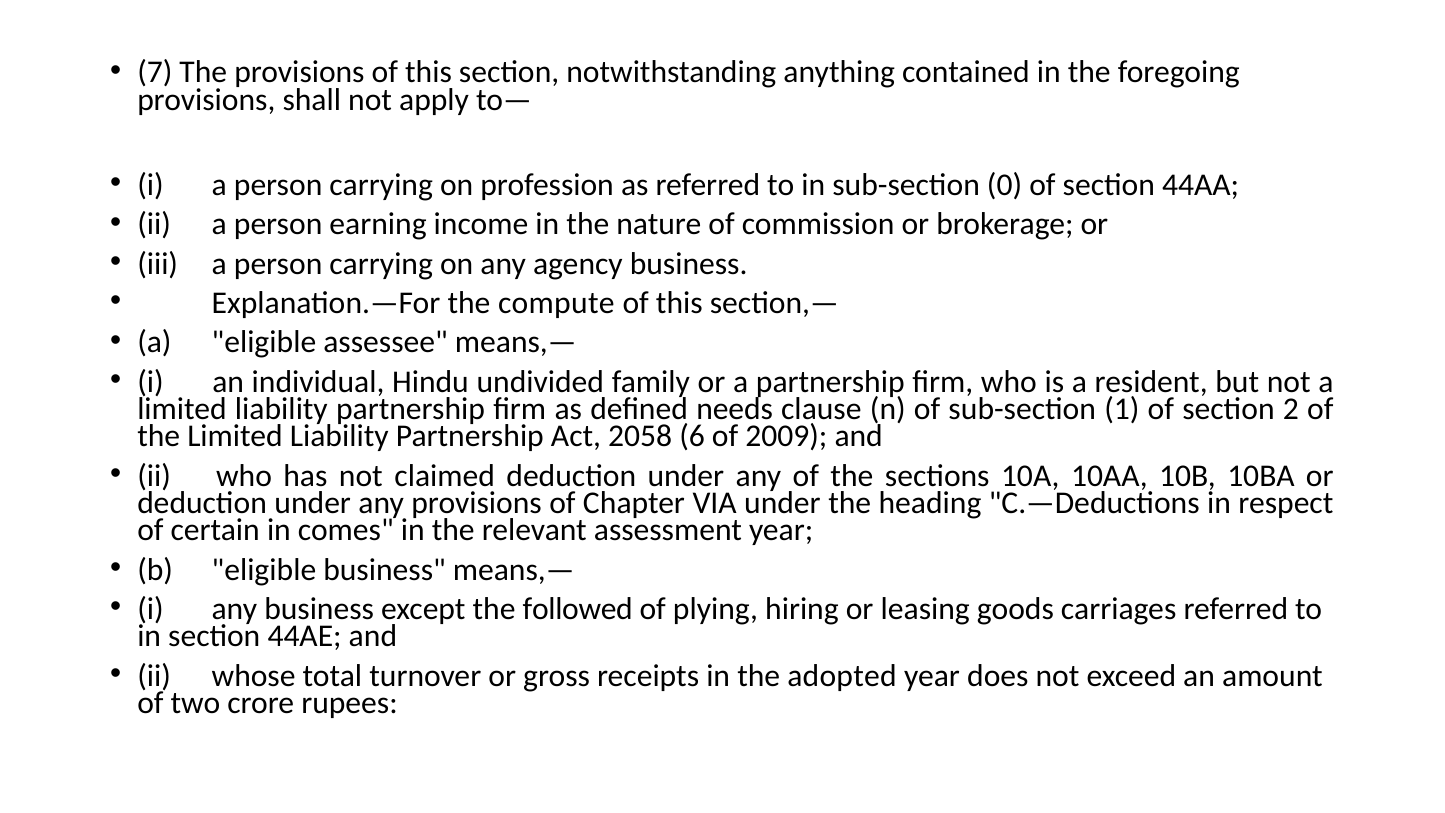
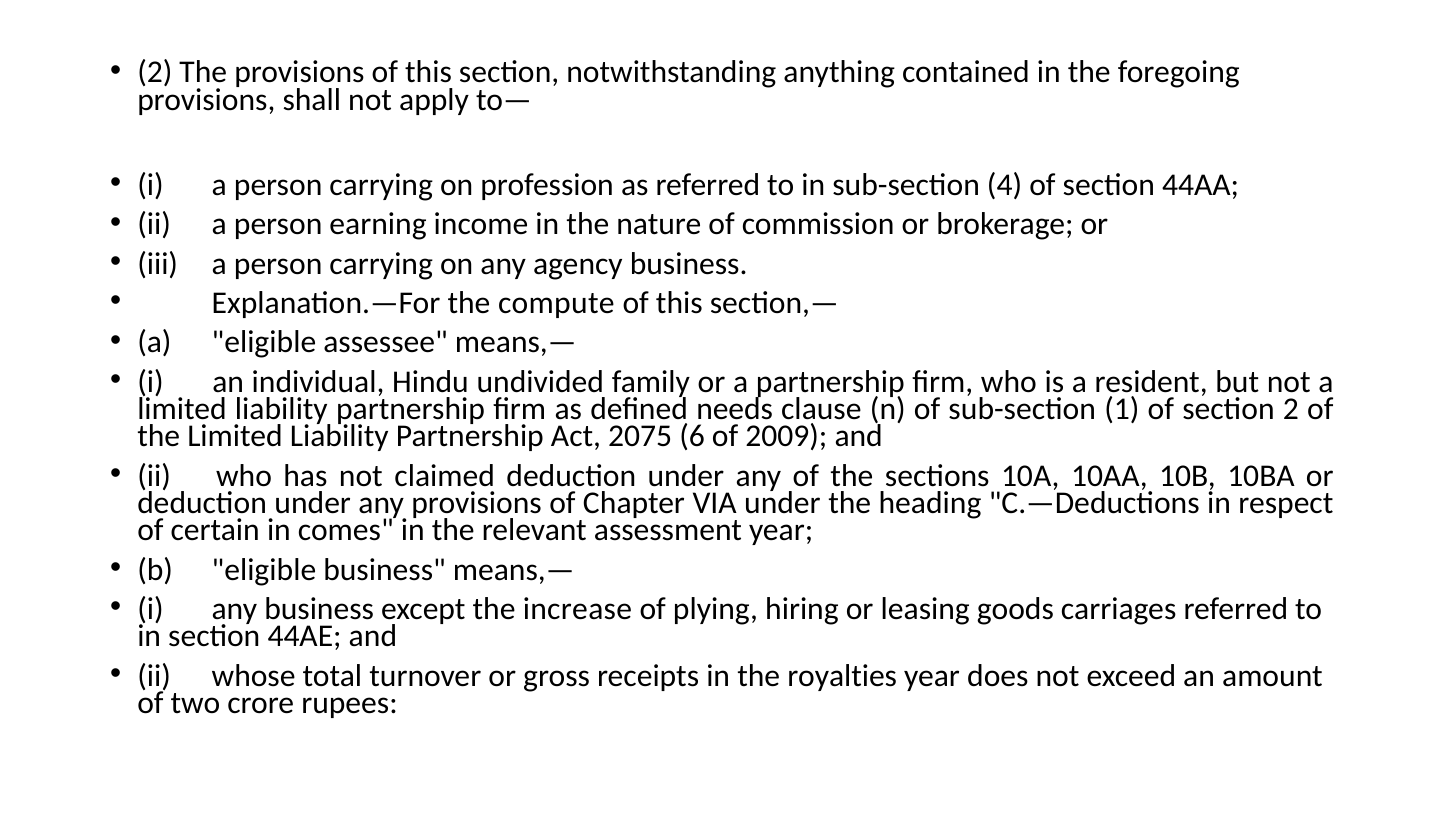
7 at (155, 72): 7 -> 2
0: 0 -> 4
2058: 2058 -> 2075
followed: followed -> increase
adopted: adopted -> royalties
